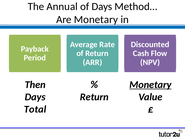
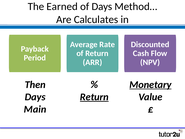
Annual: Annual -> Earned
Are Monetary: Monetary -> Calculates
Return at (94, 97) underline: none -> present
Total: Total -> Main
